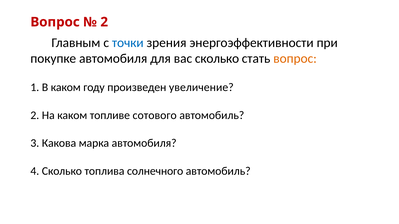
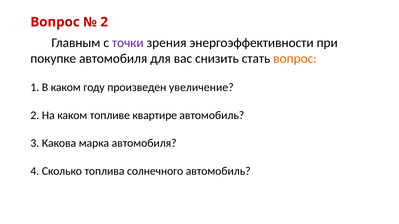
точки colour: blue -> purple
вас сколько: сколько -> снизить
сотового: сотового -> квартире
